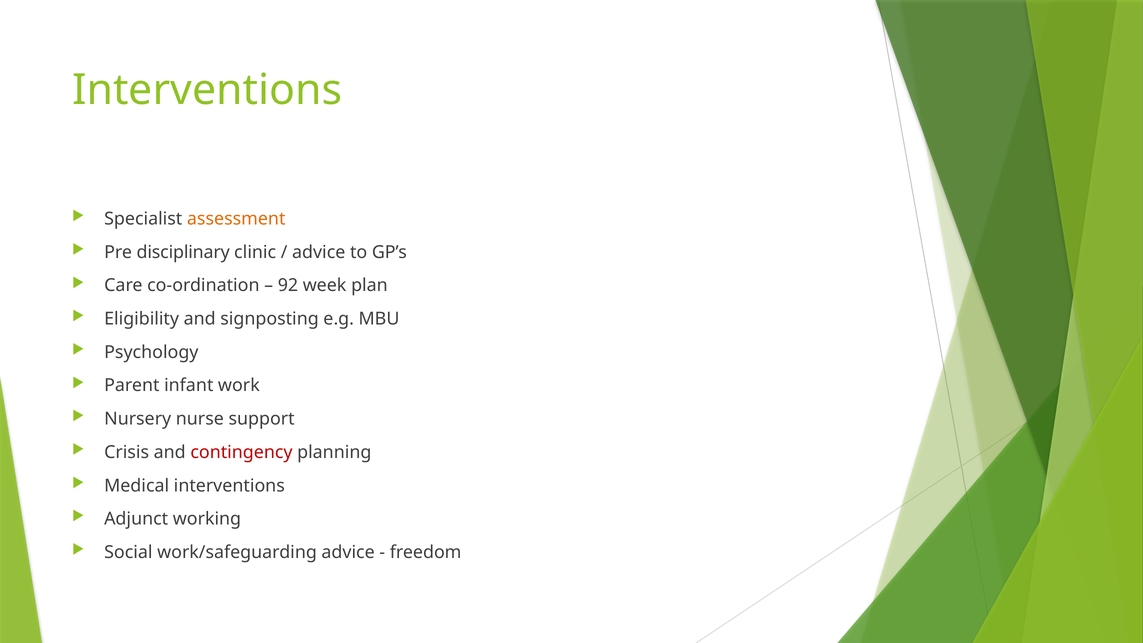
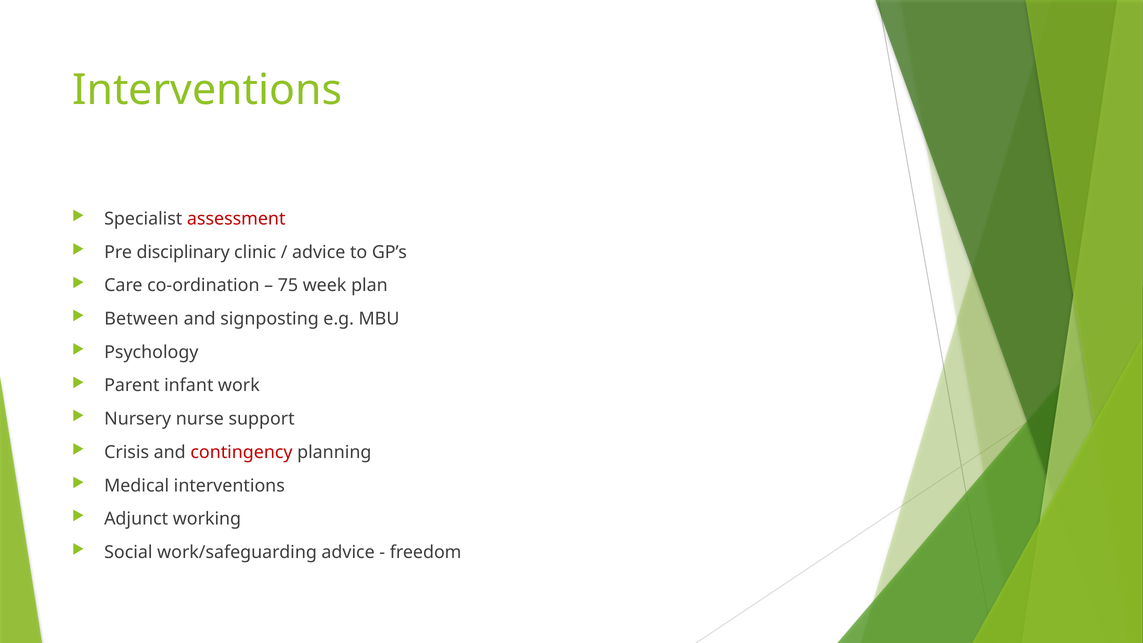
assessment colour: orange -> red
92: 92 -> 75
Eligibility: Eligibility -> Between
